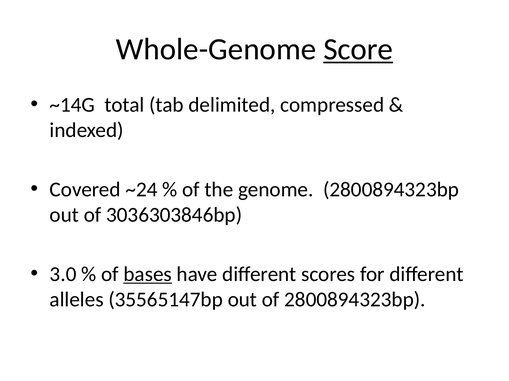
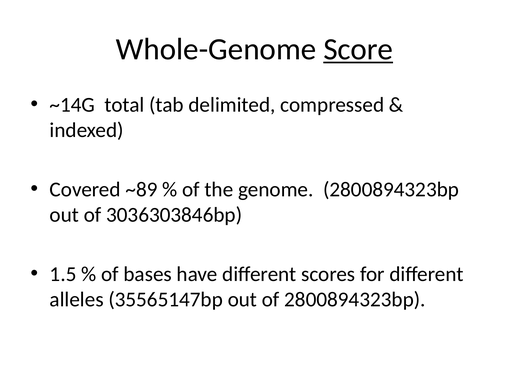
~24: ~24 -> ~89
3.0: 3.0 -> 1.5
bases underline: present -> none
